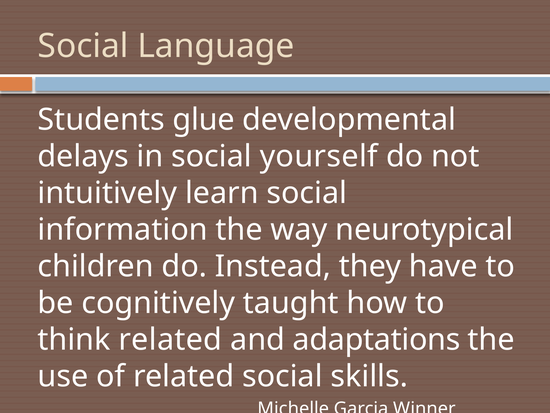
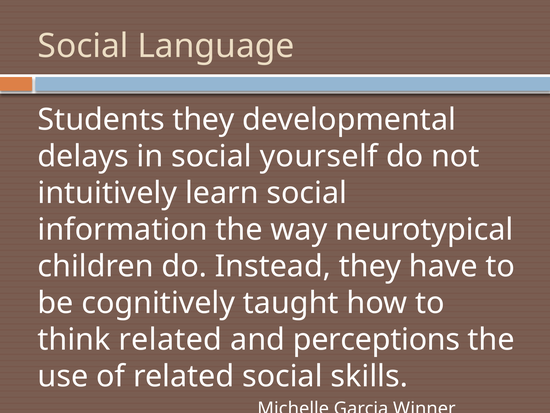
Students glue: glue -> they
adaptations: adaptations -> perceptions
